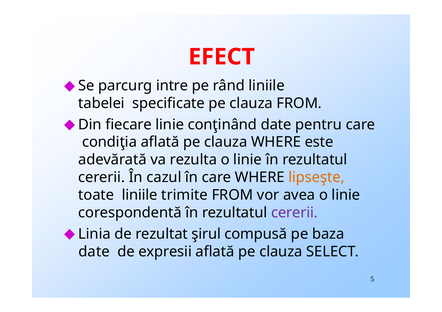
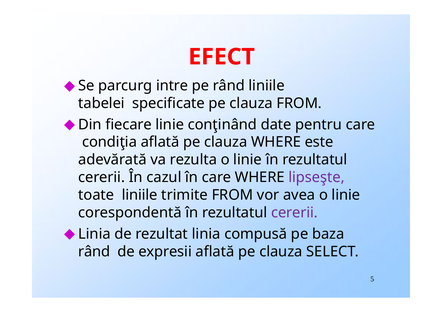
lipseşte colour: orange -> purple
rezultat şirul: şirul -> linia
date at (94, 252): date -> rând
